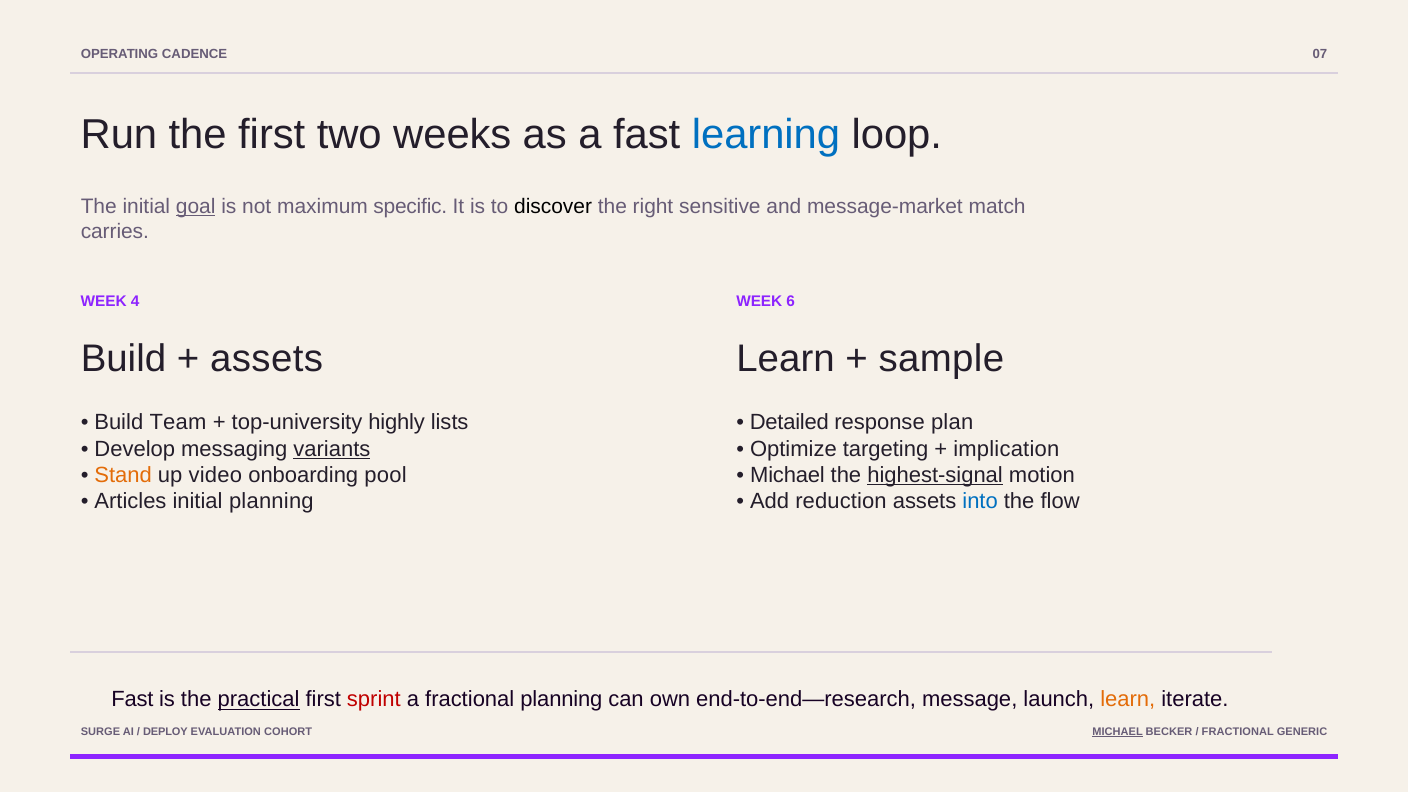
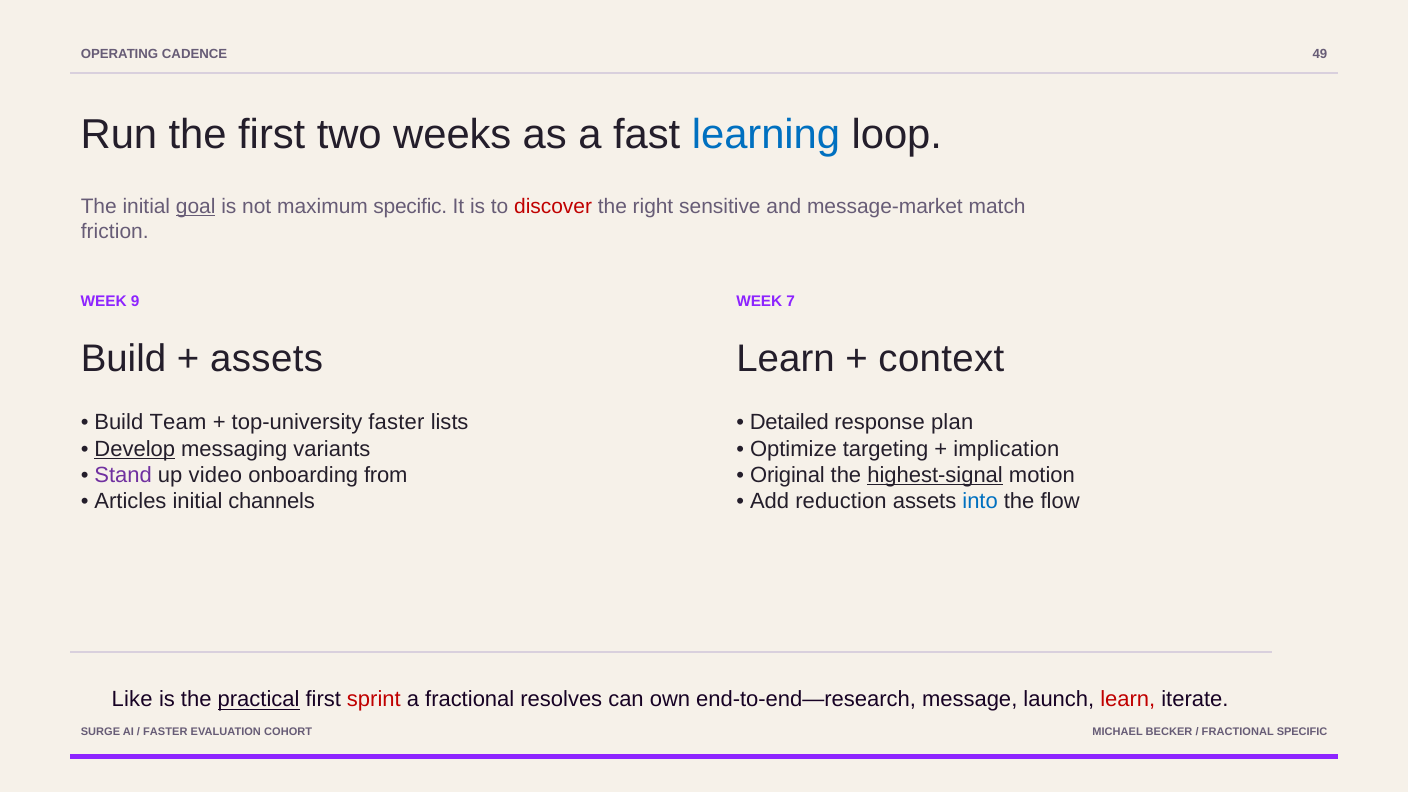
07: 07 -> 49
discover colour: black -> red
carries: carries -> friction
4: 4 -> 9
6: 6 -> 7
sample: sample -> context
top-university highly: highly -> faster
Develop underline: none -> present
variants underline: present -> none
Stand colour: orange -> purple
pool: pool -> from
Michael at (787, 475): Michael -> Original
initial planning: planning -> channels
Fast at (132, 700): Fast -> Like
fractional planning: planning -> resolves
learn at (1128, 700) colour: orange -> red
DEPLOY at (165, 732): DEPLOY -> FASTER
MICHAEL at (1118, 732) underline: present -> none
FRACTIONAL GENERIC: GENERIC -> SPECIFIC
